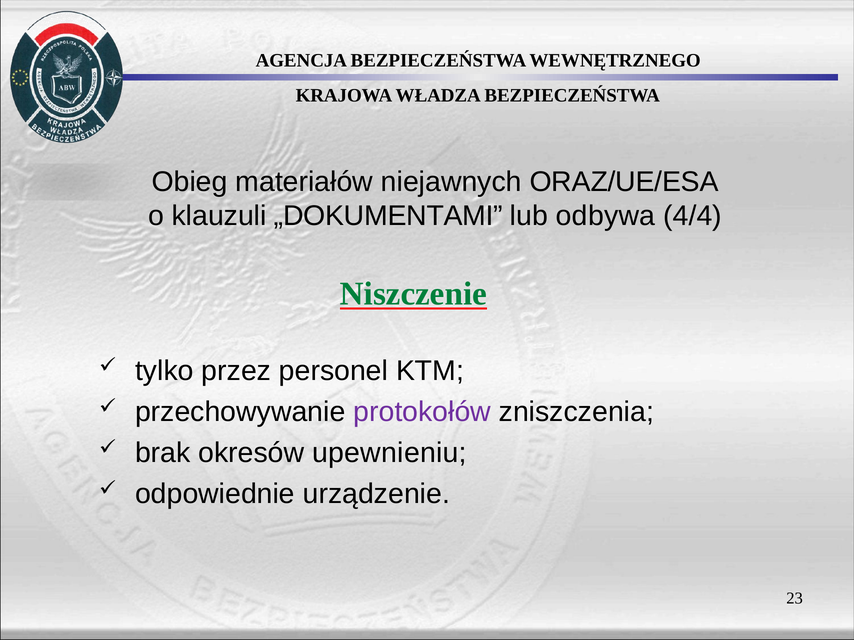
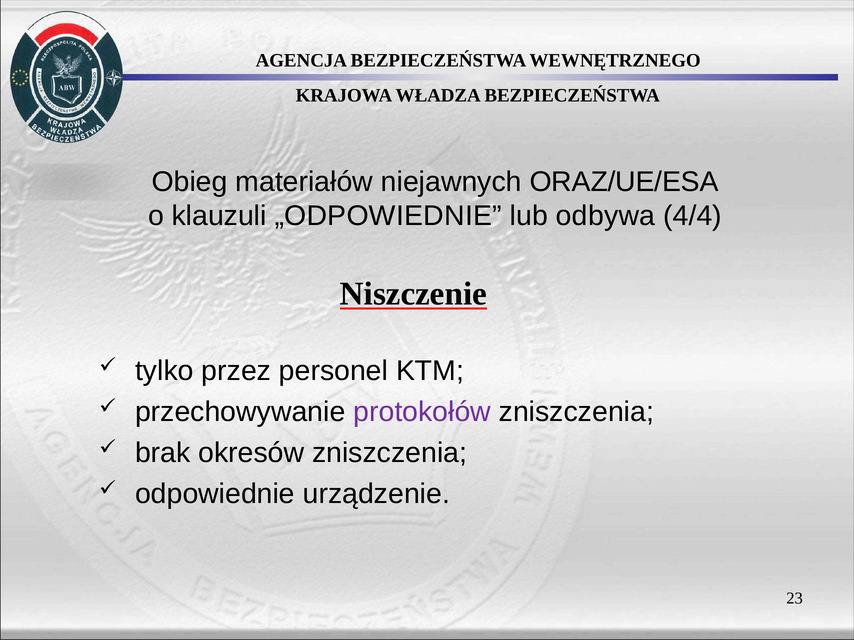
„DOKUMENTAMI: „DOKUMENTAMI -> „ODPOWIEDNIE
Niszczenie colour: green -> black
okresów upewnieniu: upewnieniu -> zniszczenia
